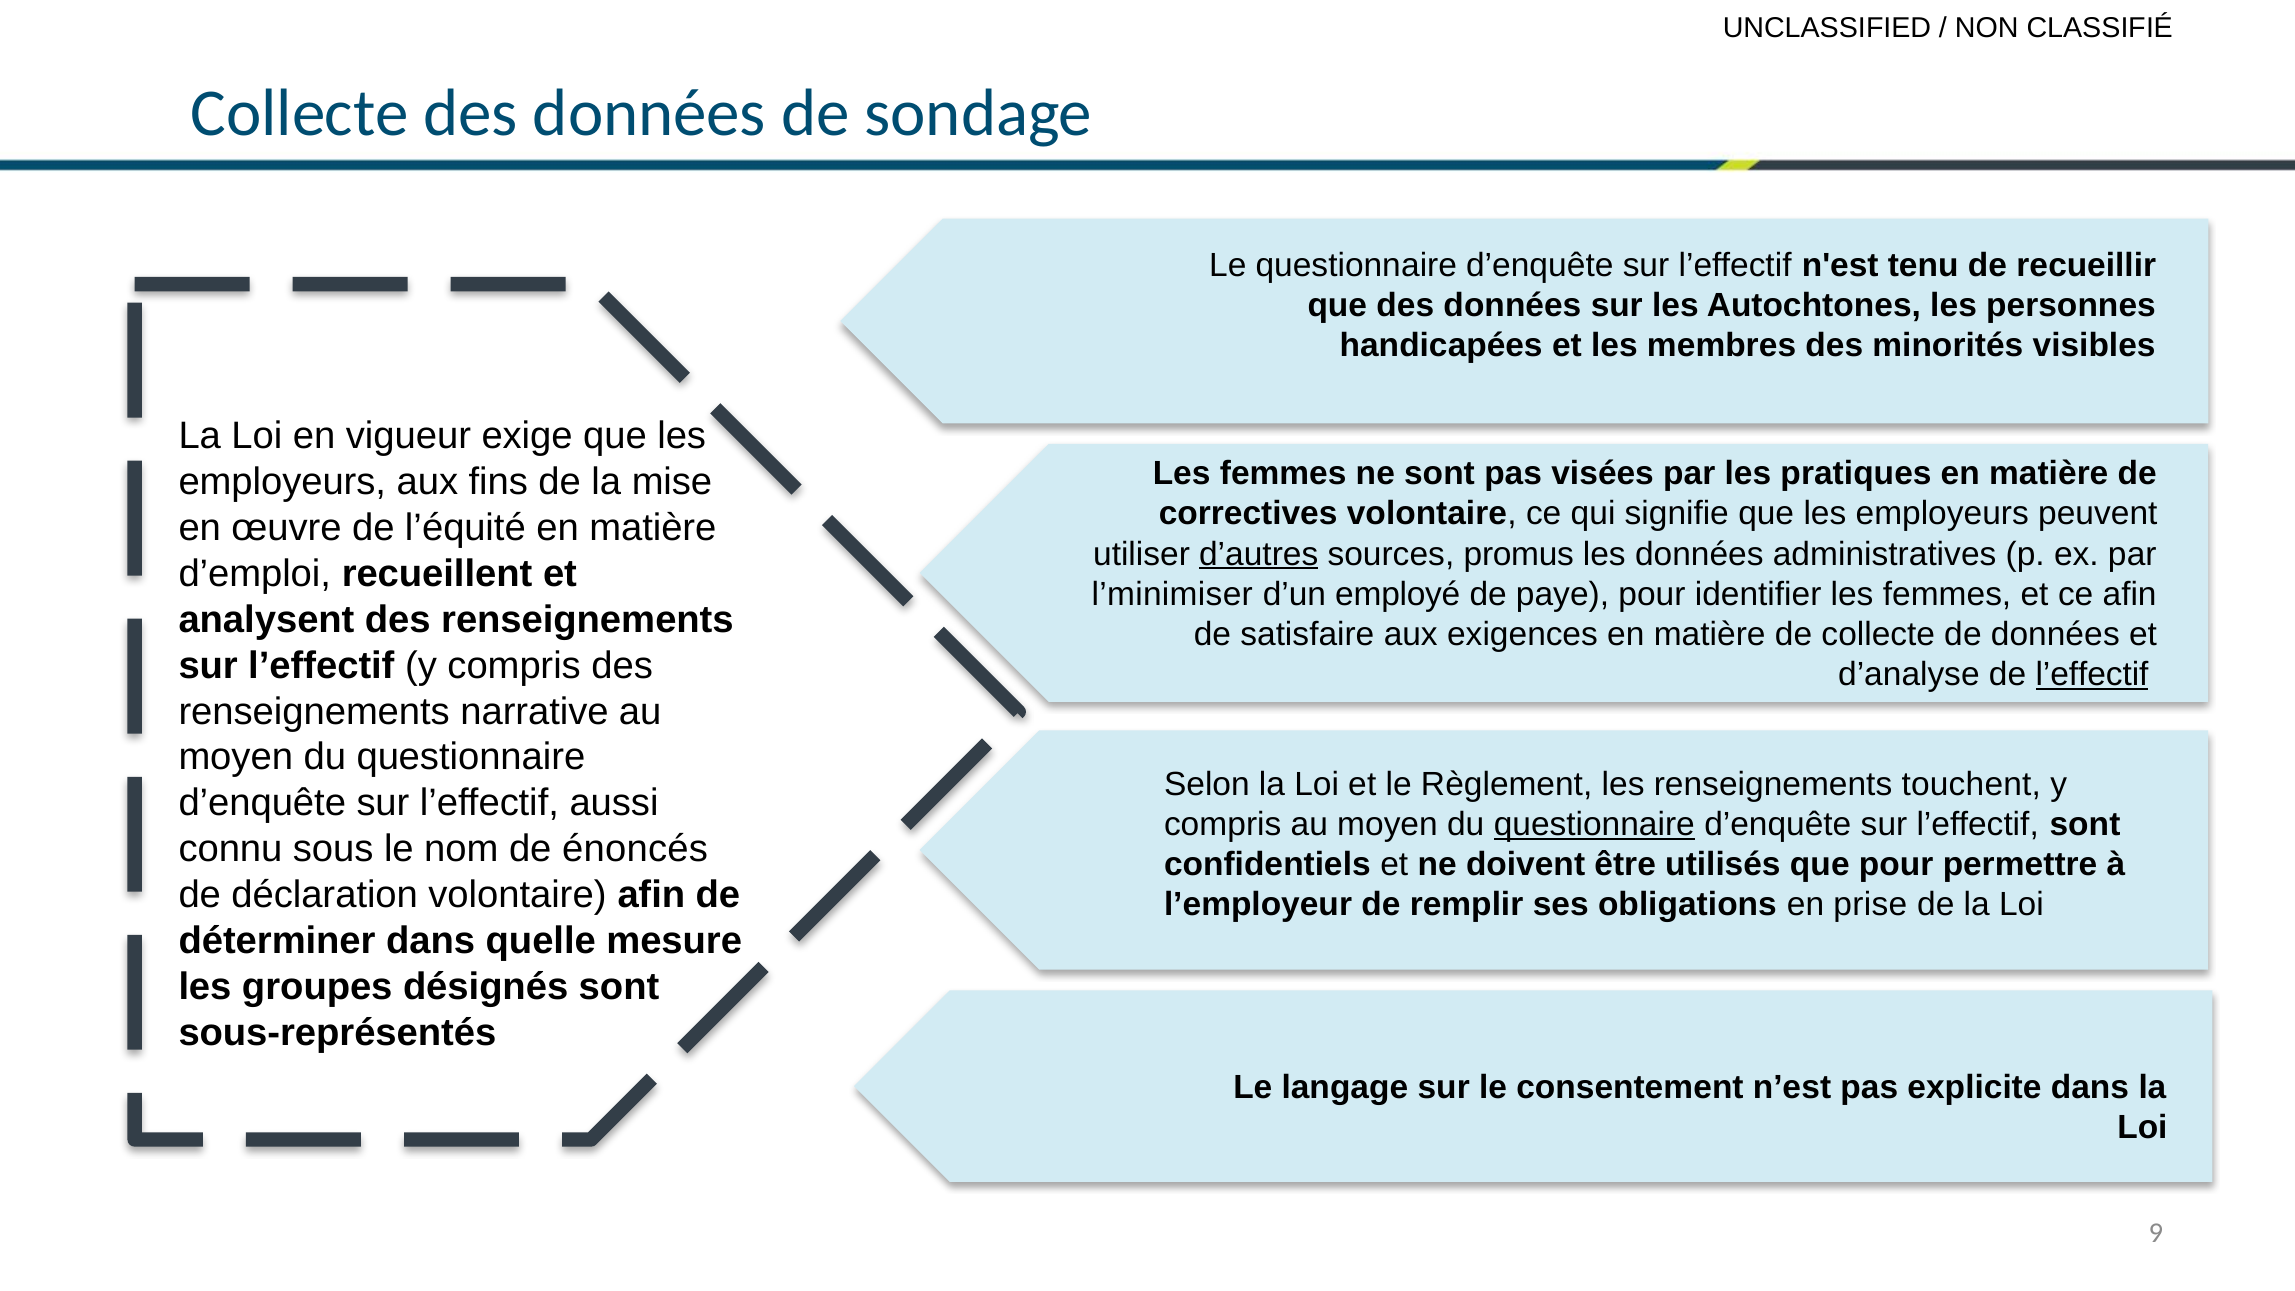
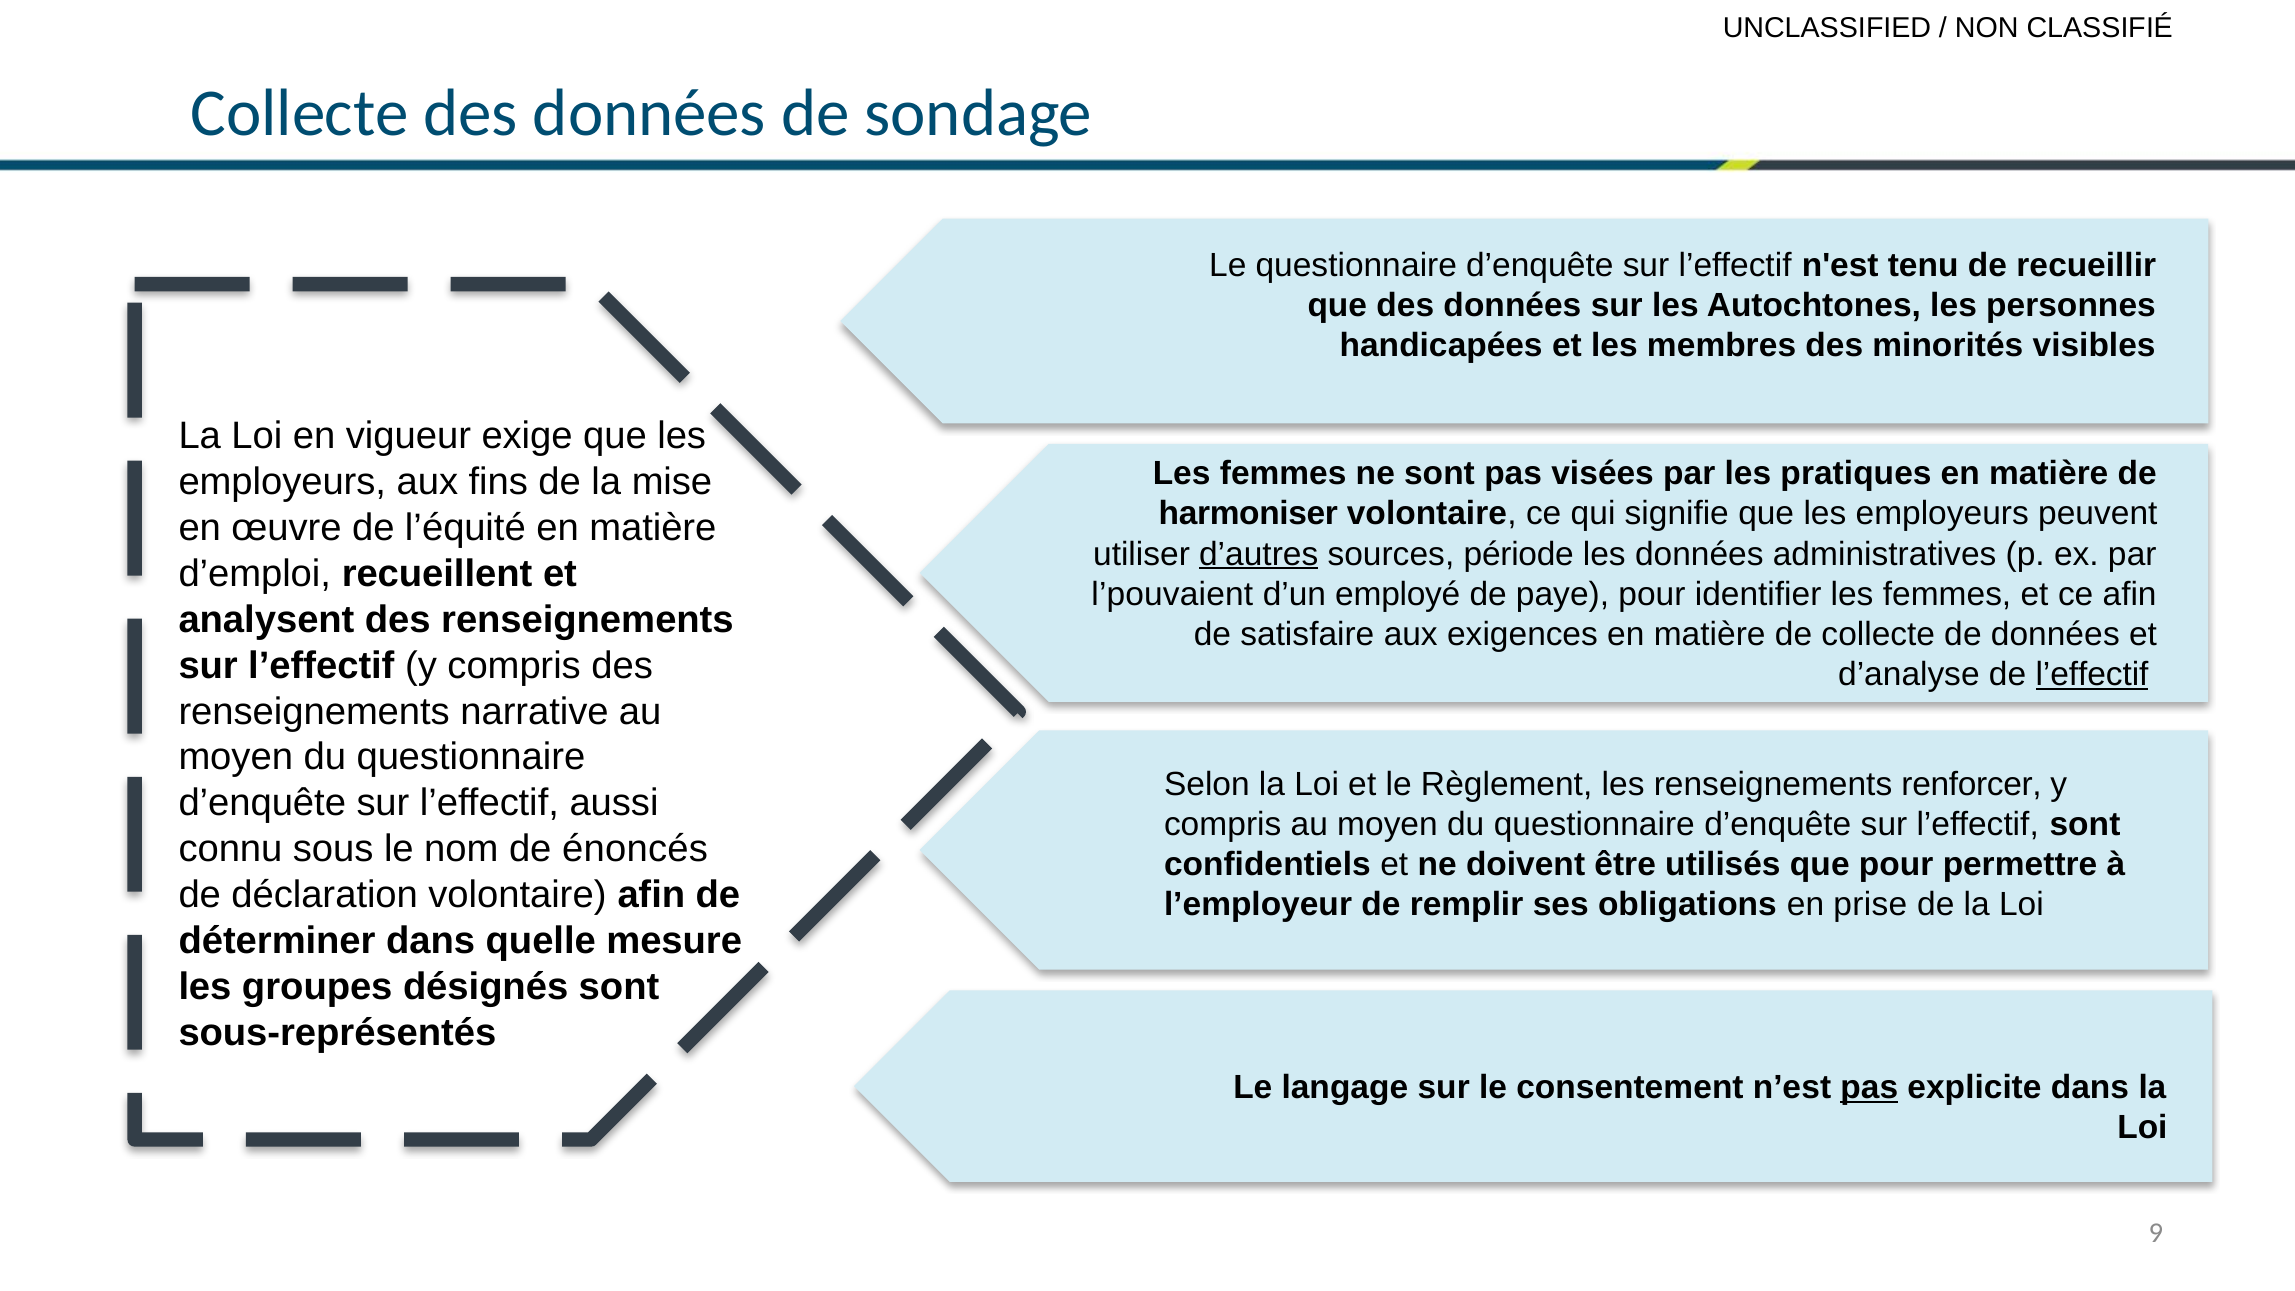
correctives: correctives -> harmoniser
promus: promus -> période
l’minimiser: l’minimiser -> l’pouvaient
touchent: touchent -> renforcer
questionnaire at (1594, 824) underline: present -> none
pas at (1869, 1087) underline: none -> present
